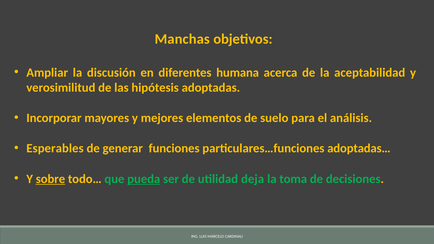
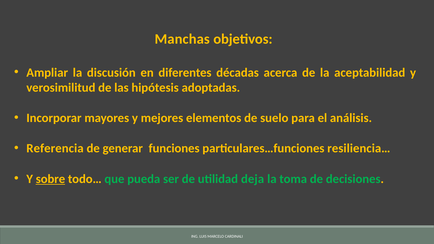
humana: humana -> décadas
Esperables: Esperables -> Referencia
adoptadas…: adoptadas… -> resiliencia…
pueda underline: present -> none
